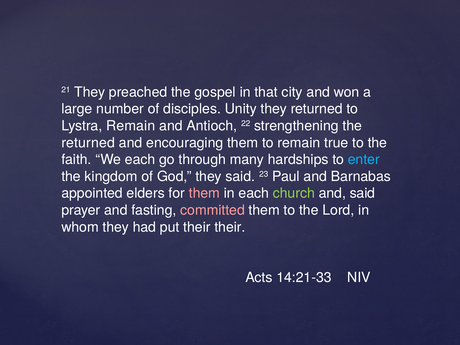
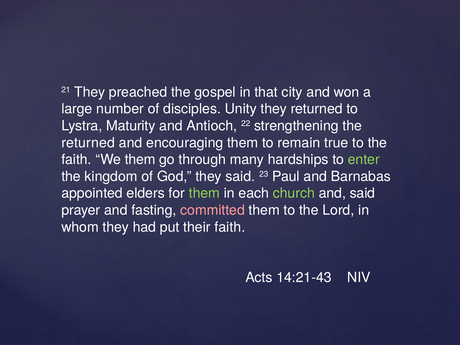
Lystra Remain: Remain -> Maturity
We each: each -> them
enter colour: light blue -> light green
them at (204, 193) colour: pink -> light green
their their: their -> faith
14:21-33: 14:21-33 -> 14:21-43
